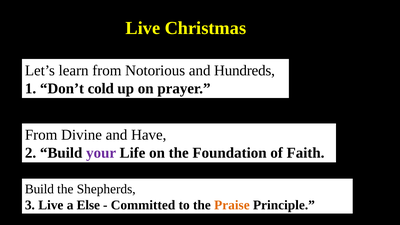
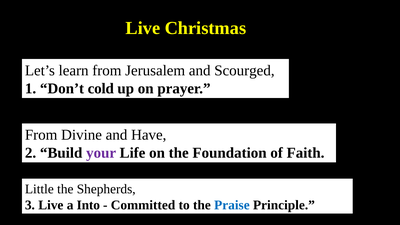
Notorious: Notorious -> Jerusalem
Hundreds: Hundreds -> Scourged
Build at (39, 189): Build -> Little
Else: Else -> Into
Praise colour: orange -> blue
